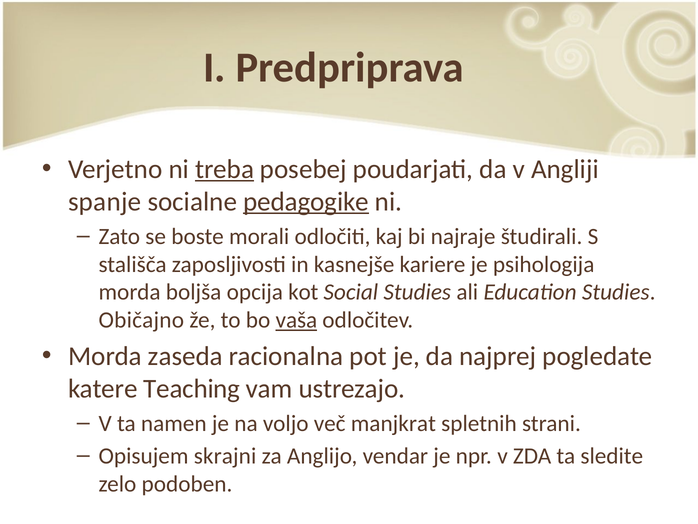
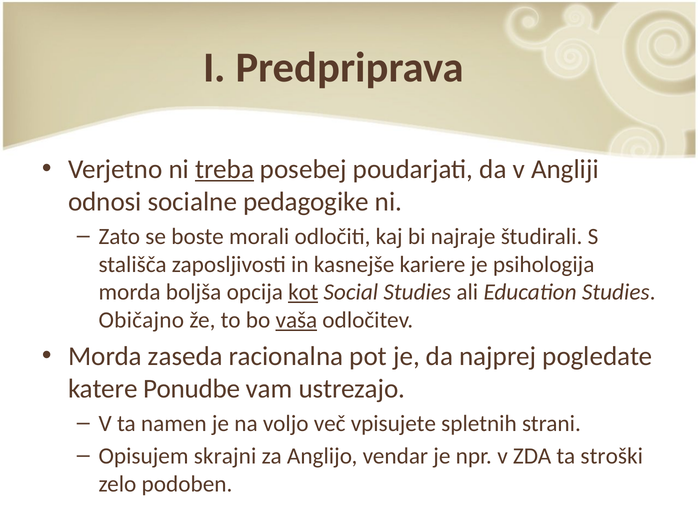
spanje: spanje -> odnosi
pedagogike underline: present -> none
kot underline: none -> present
Teaching: Teaching -> Ponudbe
manjkrat: manjkrat -> vpisujete
sledite: sledite -> stroški
